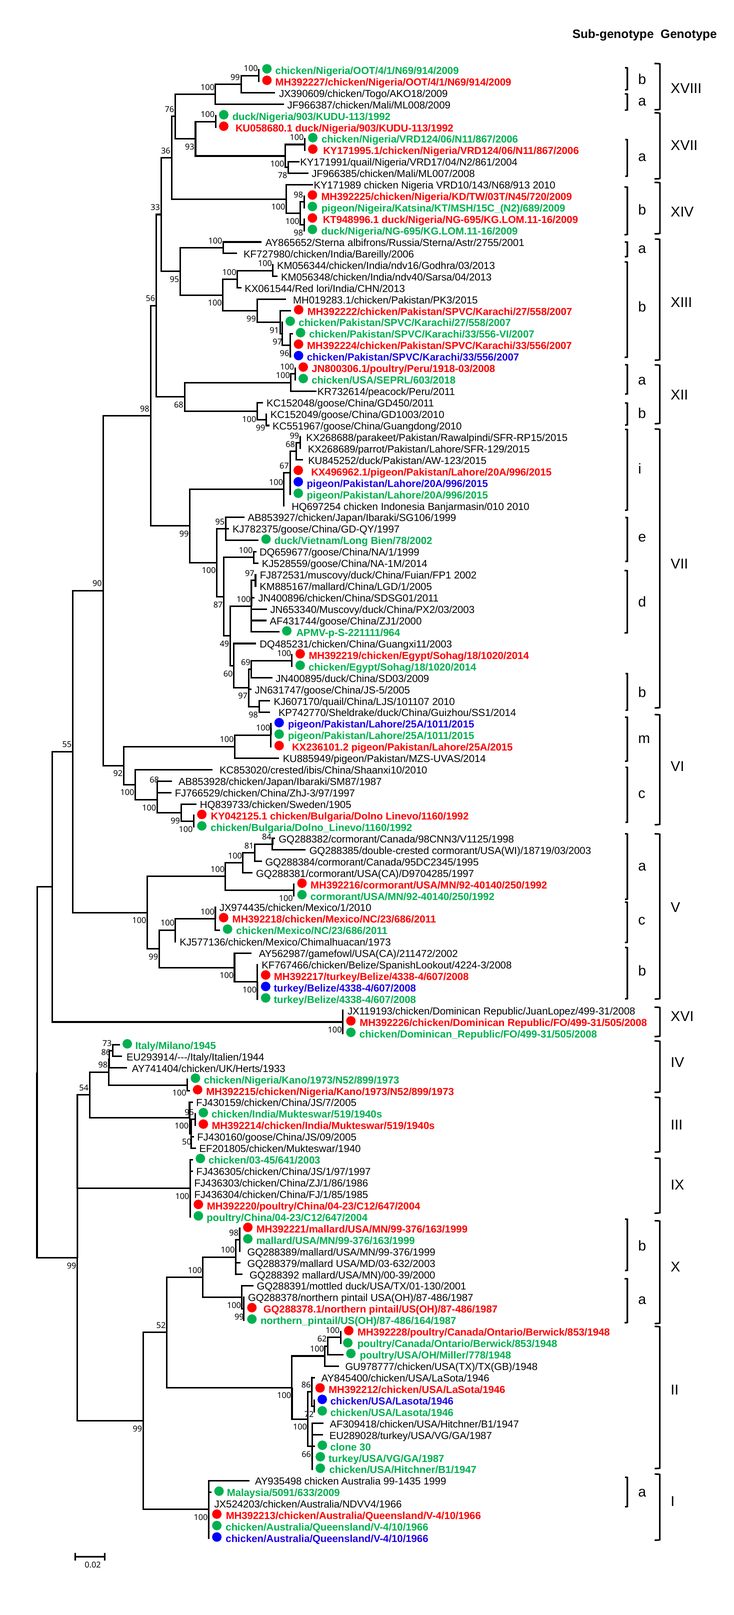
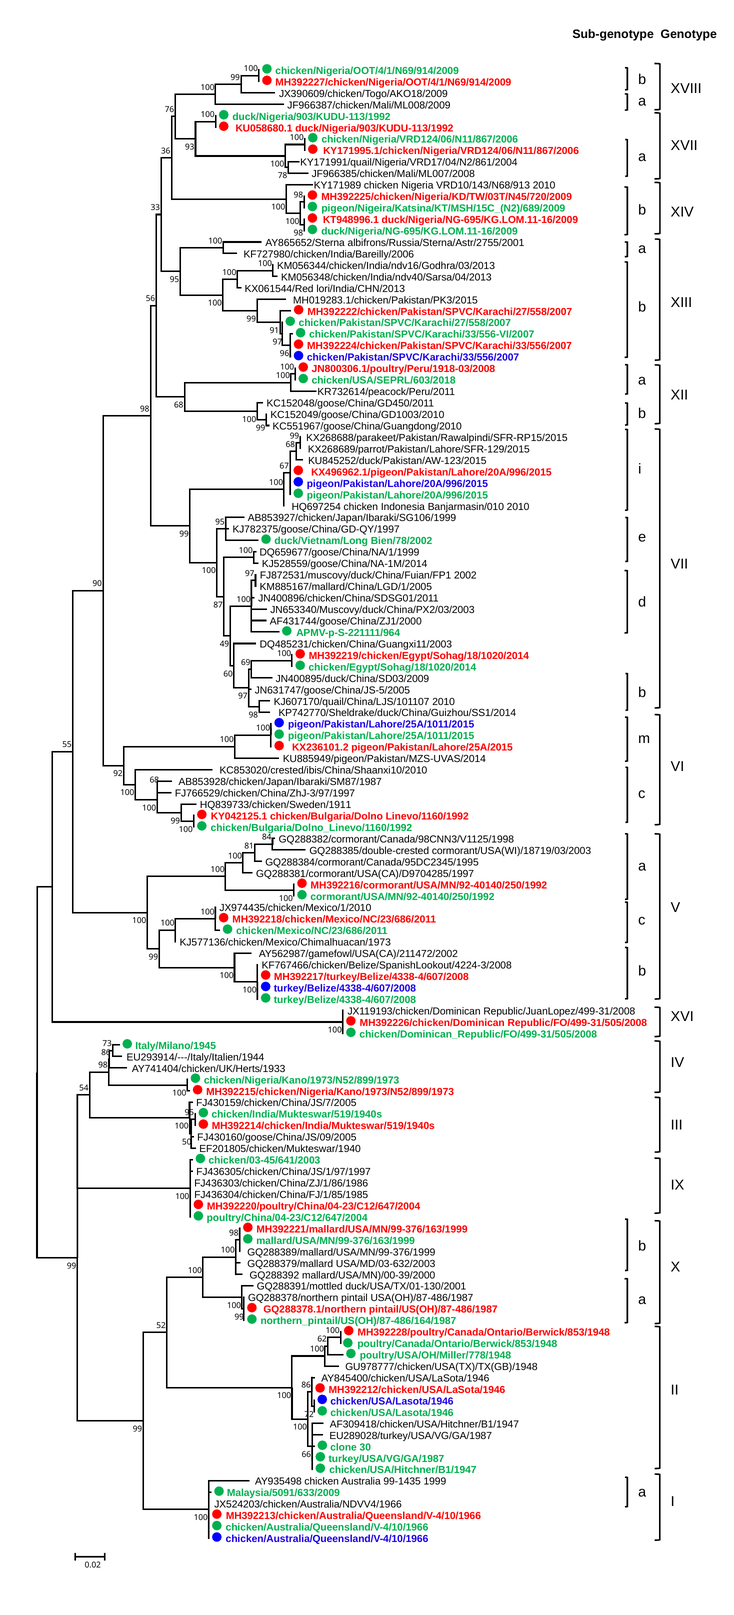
HQ839733/chicken/Sweden/1905: HQ839733/chicken/Sweden/1905 -> HQ839733/chicken/Sweden/1911
